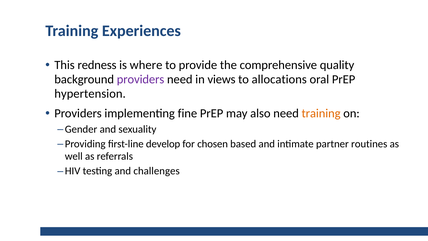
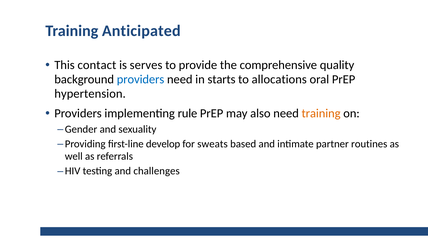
Experiences: Experiences -> Anticipated
redness: redness -> contact
where: where -> serves
providers at (141, 79) colour: purple -> blue
views: views -> starts
fine: fine -> rule
chosen: chosen -> sweats
